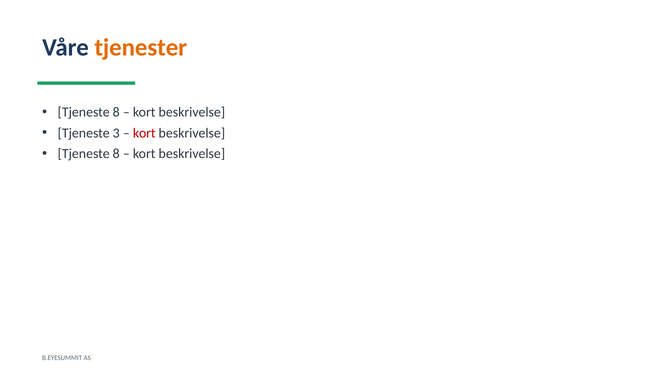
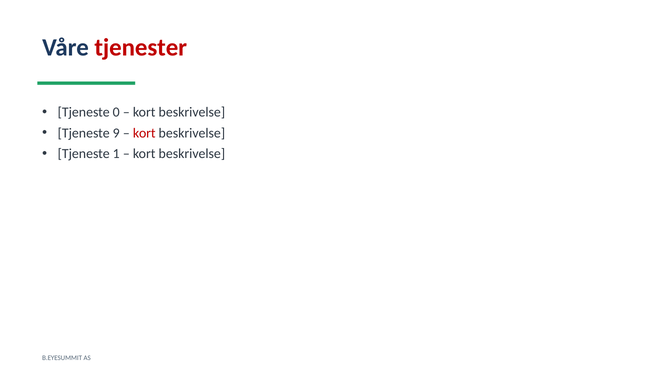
tjenester colour: orange -> red
8 at (116, 112): 8 -> 0
3: 3 -> 9
8 at (116, 154): 8 -> 1
